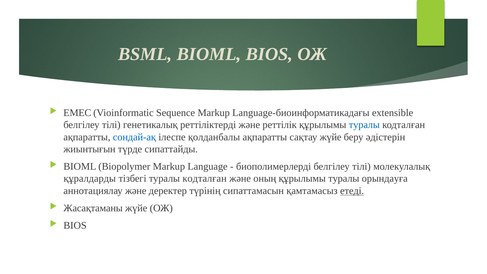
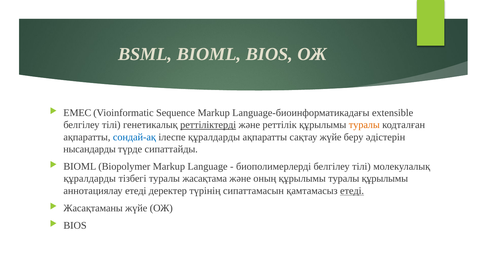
реттіліктерді underline: none -> present
туралы at (364, 125) colour: blue -> orange
ілеспе қолданбалы: қолданбалы -> құралдарды
жиынтығын: жиынтығын -> нысандарды
тізбегі туралы кодталған: кодталған -> жасақтама
туралы орындауға: орындауға -> құрылымы
аннотациялау және: және -> етеді
